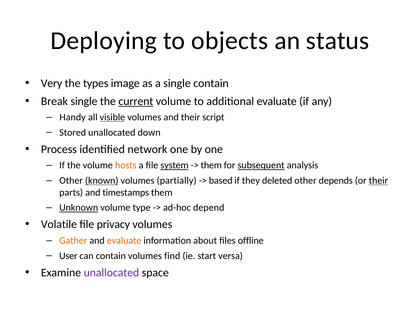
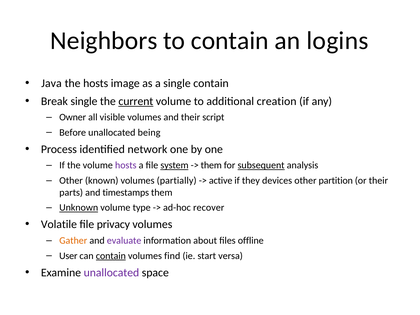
Deploying: Deploying -> Neighbors
to objects: objects -> contain
status: status -> logins
Very: Very -> Java
the types: types -> hosts
additional evaluate: evaluate -> creation
Handy: Handy -> Owner
visible underline: present -> none
Stored: Stored -> Before
down: down -> being
hosts at (126, 165) colour: orange -> purple
known underline: present -> none
based: based -> active
deleted: deleted -> devices
depends: depends -> partition
their at (378, 181) underline: present -> none
depend: depend -> recover
evaluate at (124, 241) colour: orange -> purple
contain at (111, 256) underline: none -> present
